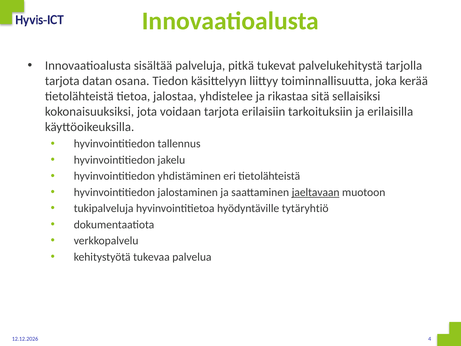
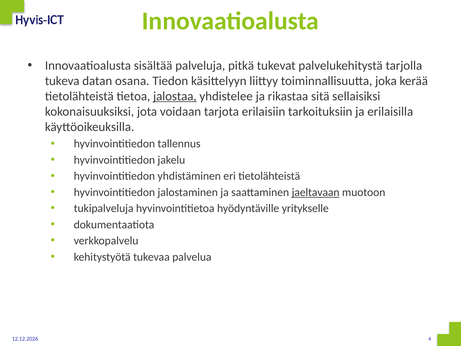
tarjota at (62, 81): tarjota -> tukeva
jalostaa underline: none -> present
tytäryhtiö: tytäryhtiö -> yritykselle
